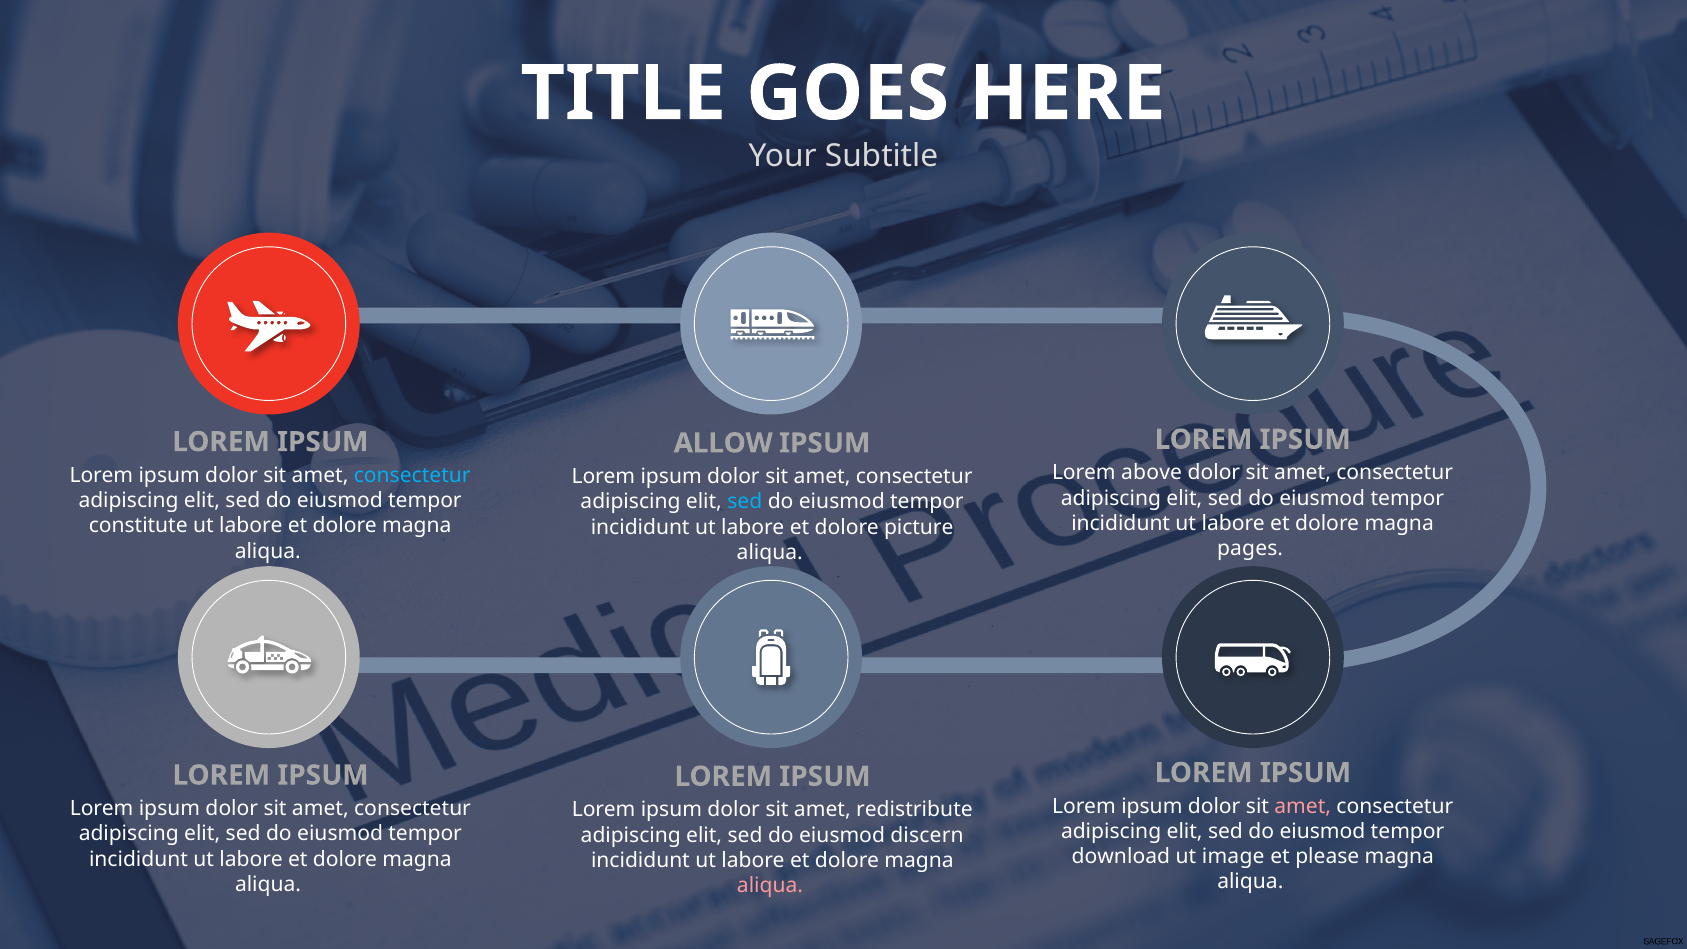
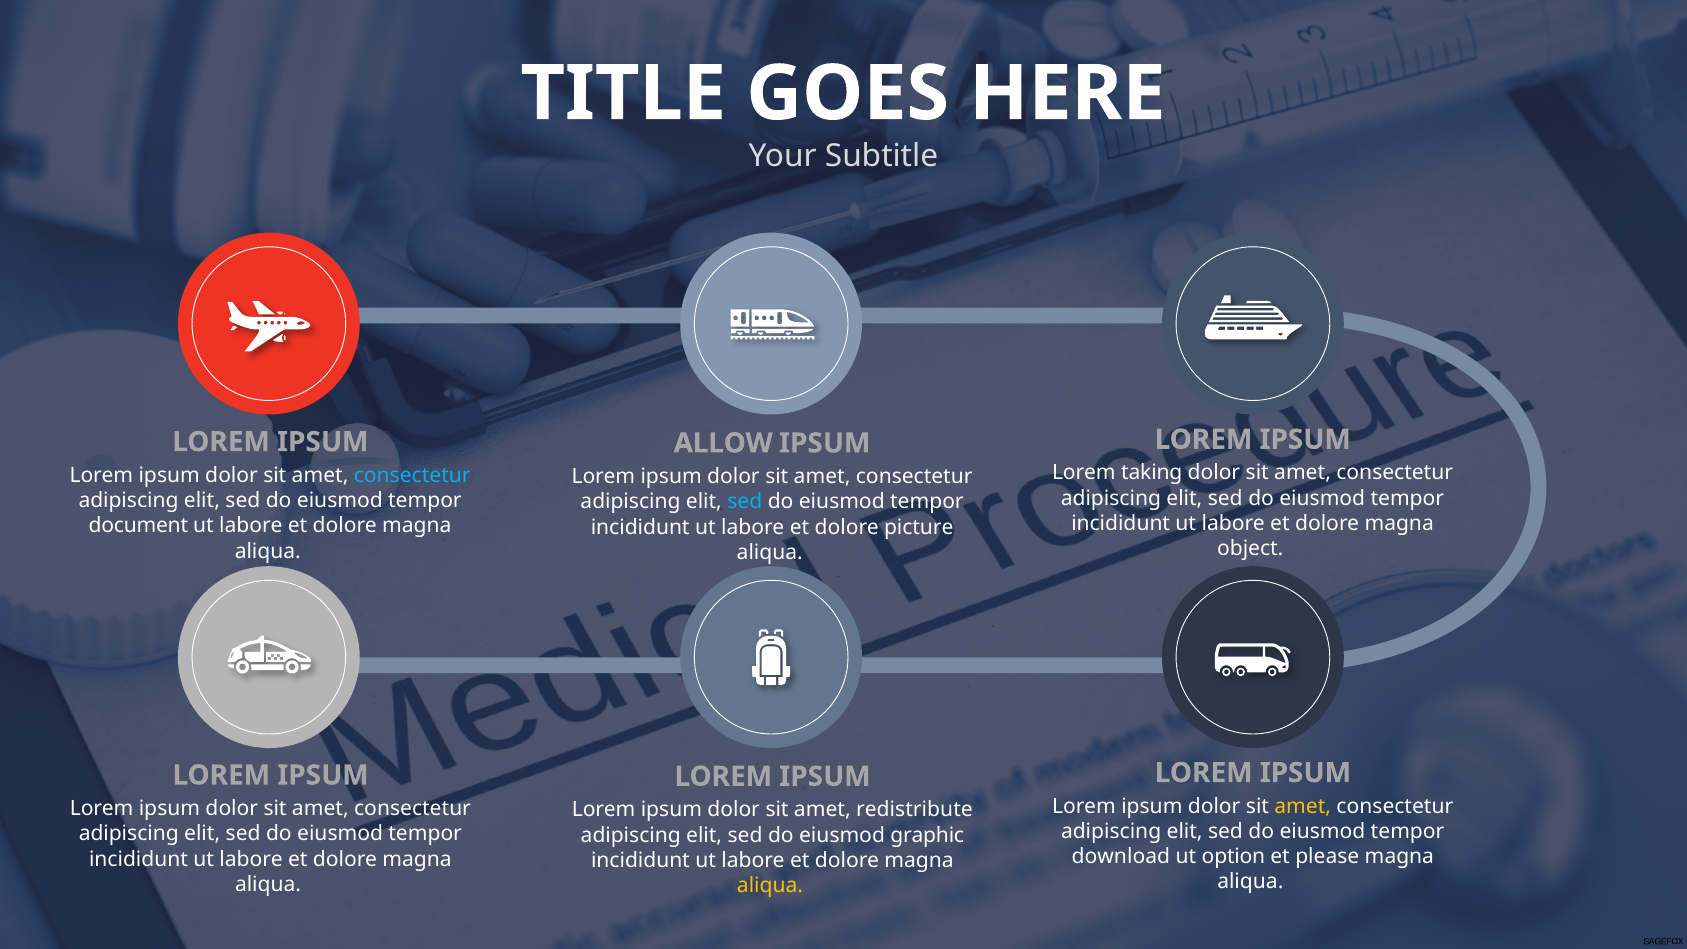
above: above -> taking
constitute: constitute -> document
pages: pages -> object
amet at (1303, 806) colour: pink -> yellow
discern: discern -> graphic
image: image -> option
aliqua at (770, 886) colour: pink -> yellow
